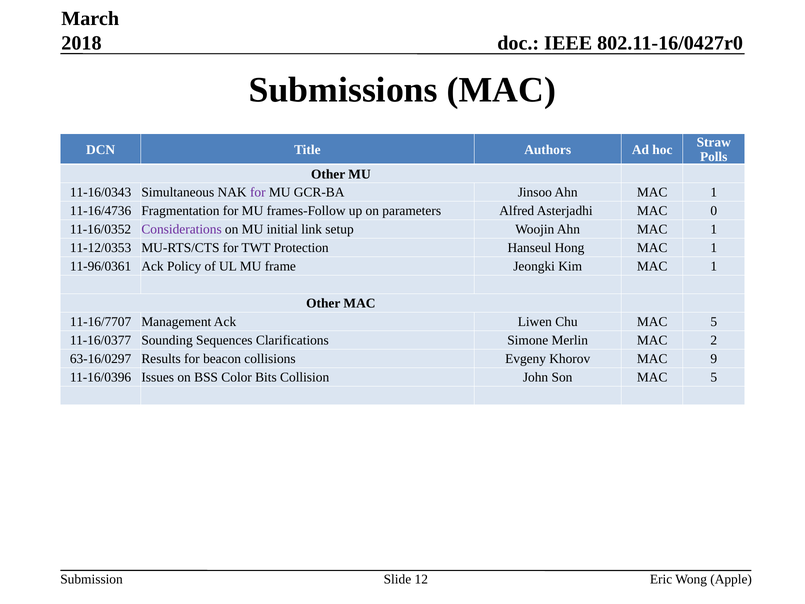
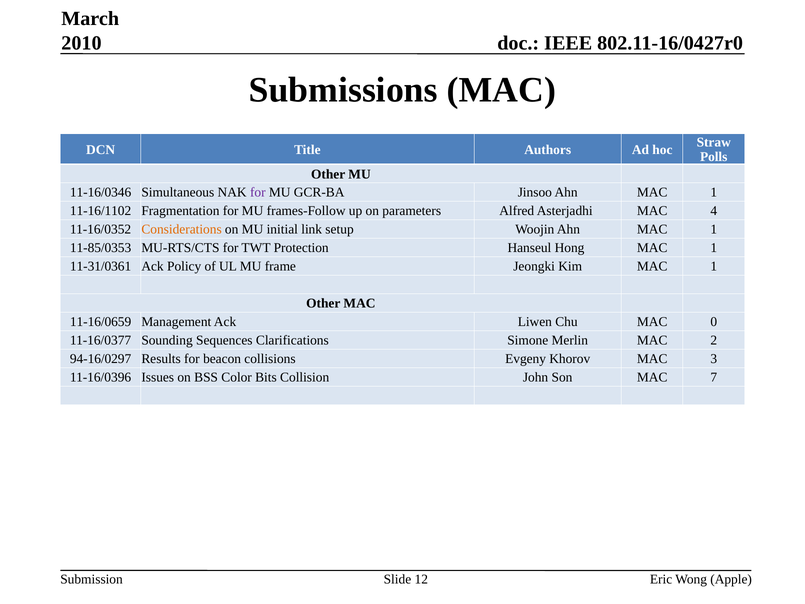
2018: 2018 -> 2010
11-16/0343: 11-16/0343 -> 11-16/0346
11-16/4736: 11-16/4736 -> 11-16/1102
0: 0 -> 4
Considerations colour: purple -> orange
11-12/0353: 11-12/0353 -> 11-85/0353
11-96/0361: 11-96/0361 -> 11-31/0361
11-16/7707: 11-16/7707 -> 11-16/0659
Chu MAC 5: 5 -> 0
63-16/0297: 63-16/0297 -> 94-16/0297
9: 9 -> 3
Son MAC 5: 5 -> 7
